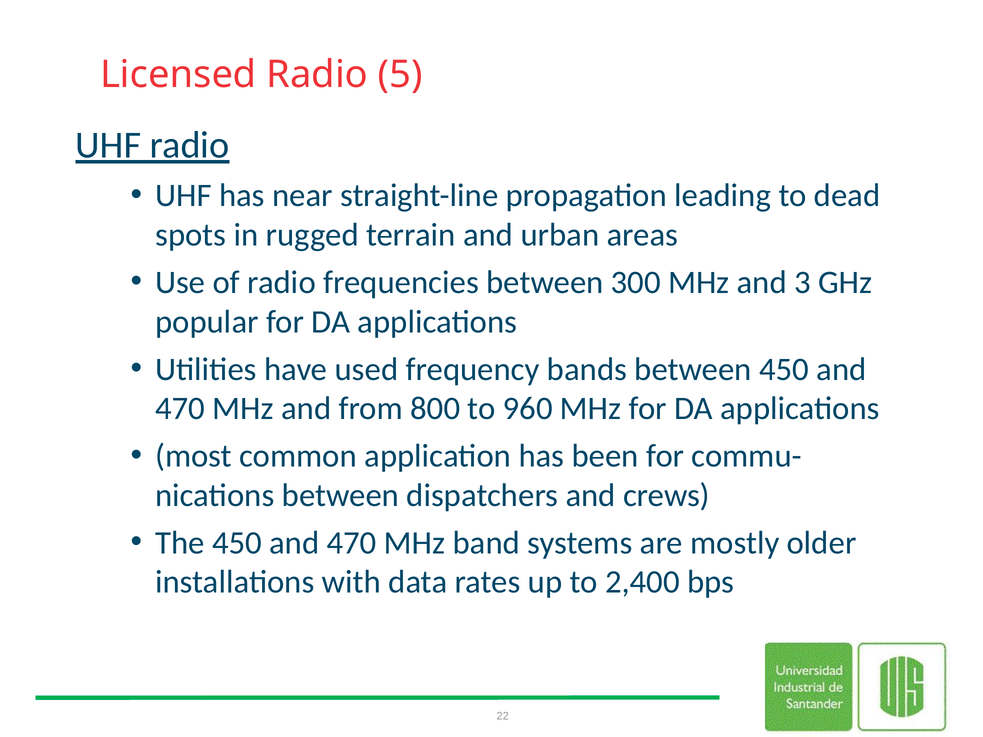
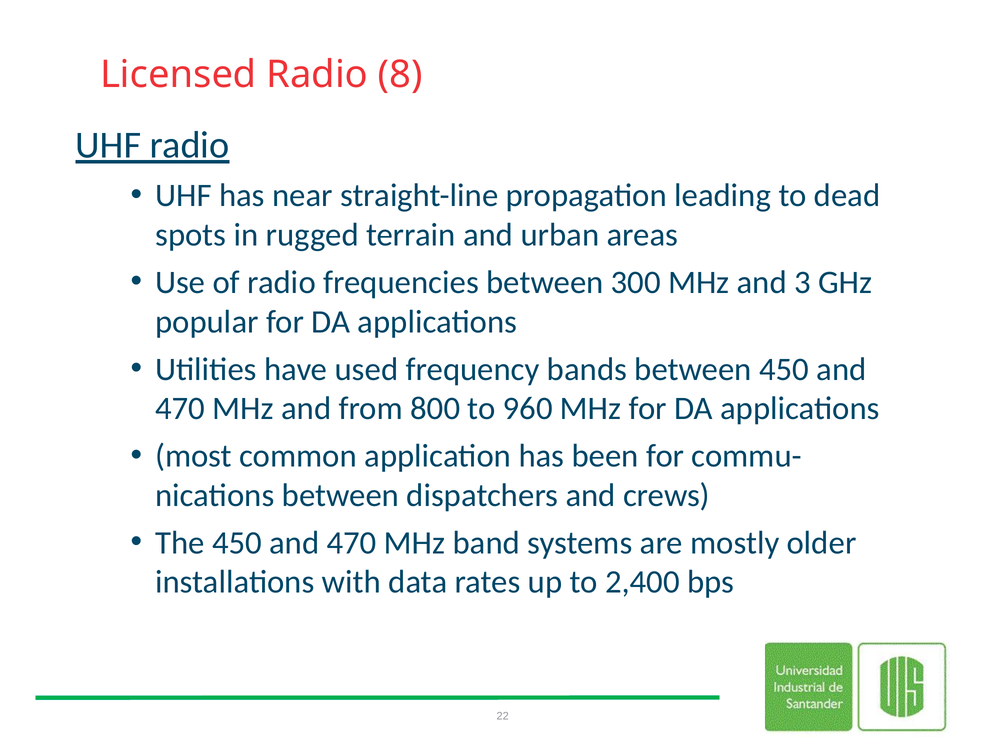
5: 5 -> 8
